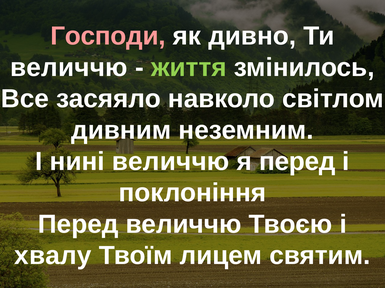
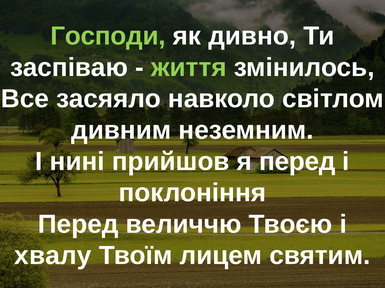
Господи colour: pink -> light green
величчю at (69, 68): величчю -> заспіваю
нині величчю: величчю -> прийшов
